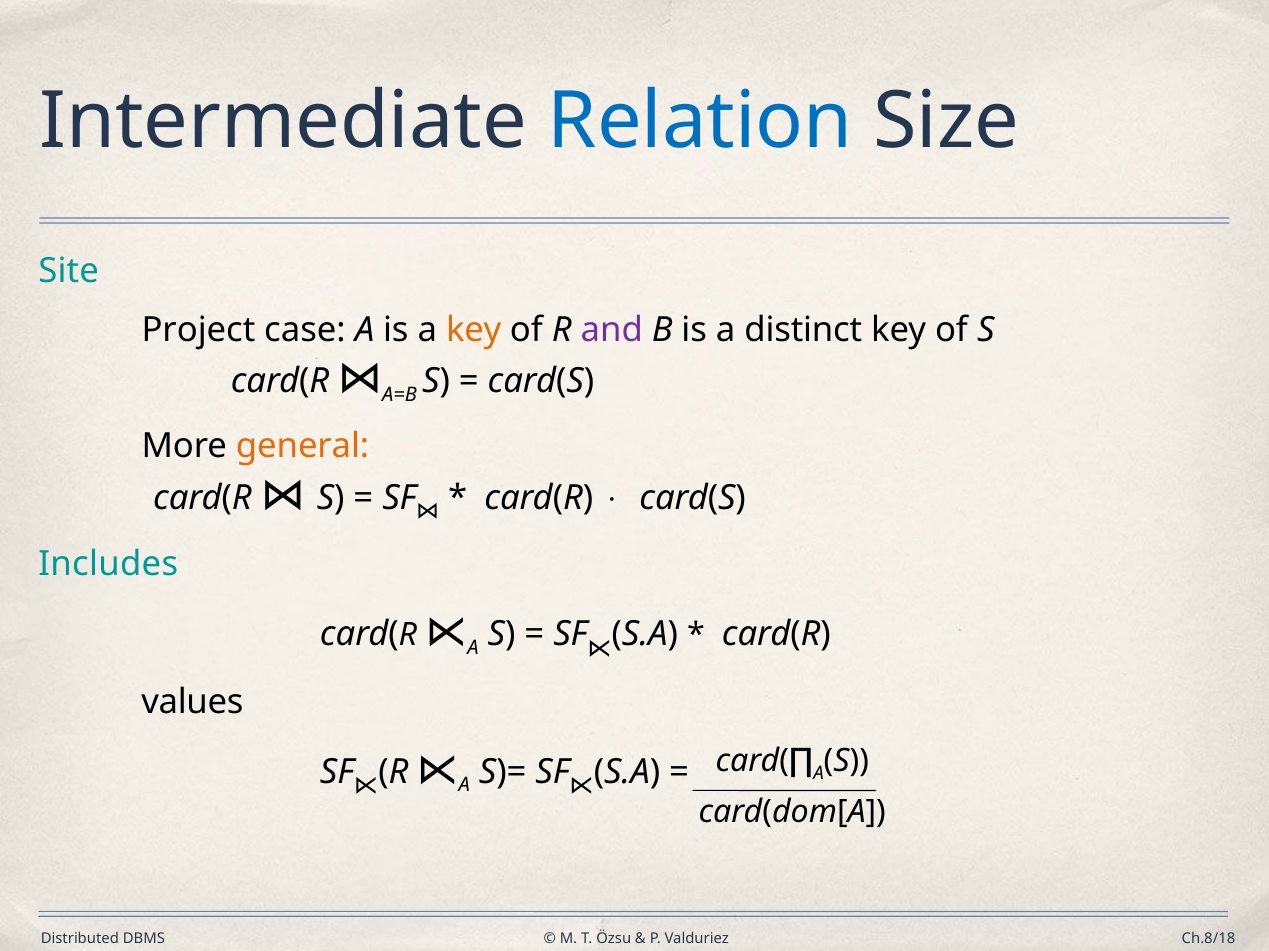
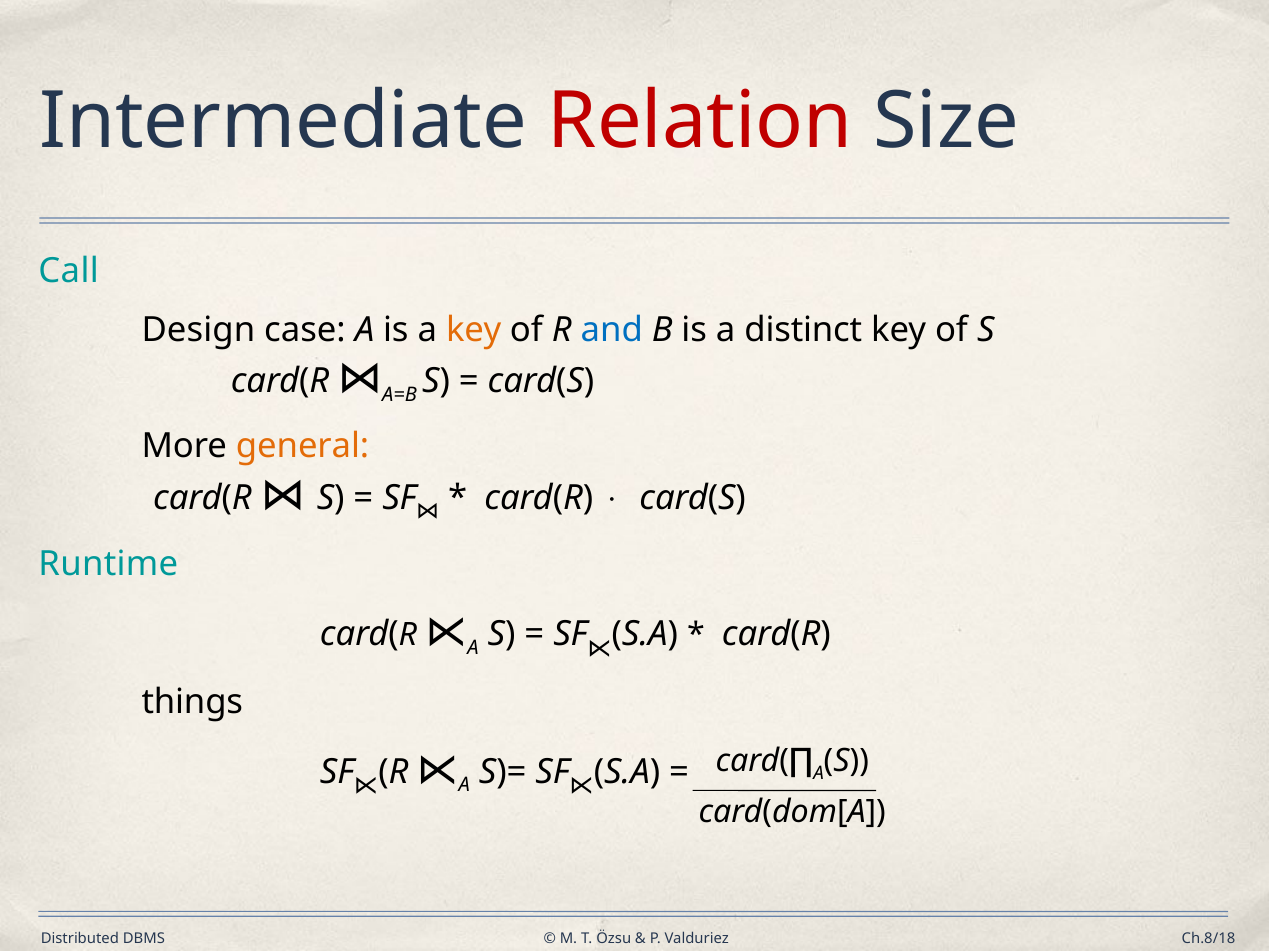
Relation colour: blue -> red
Site: Site -> Call
Project: Project -> Design
and colour: purple -> blue
Includes: Includes -> Runtime
values: values -> things
